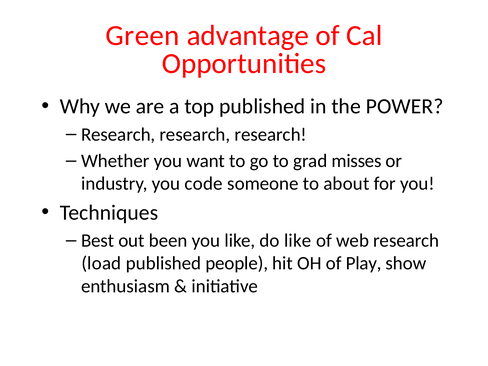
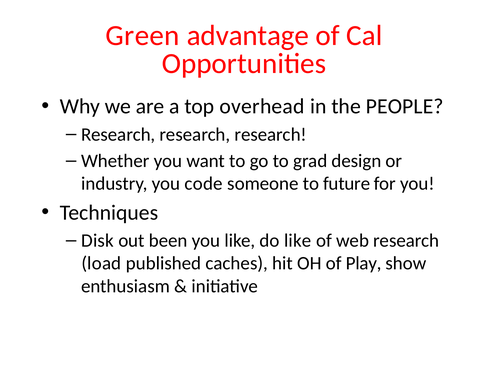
top published: published -> overhead
POWER: POWER -> PEOPLE
misses: misses -> design
about: about -> future
Best: Best -> Disk
people: people -> caches
